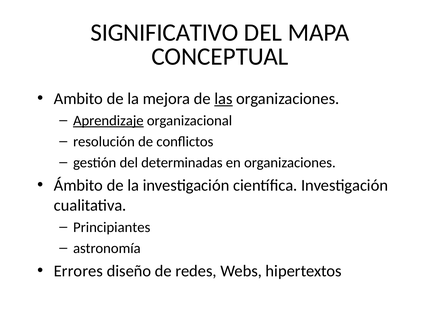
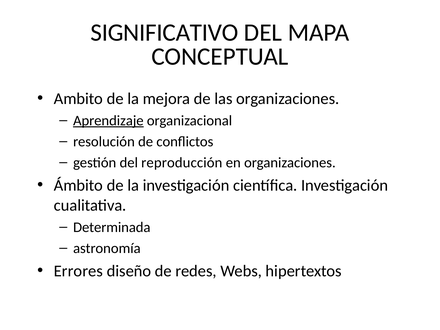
las underline: present -> none
determinadas: determinadas -> reproducción
Principiantes: Principiantes -> Determinada
